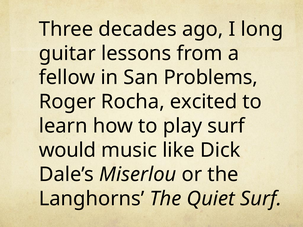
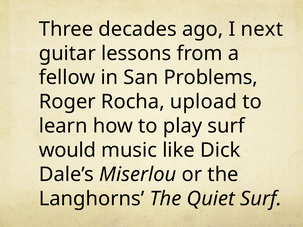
long: long -> next
excited: excited -> upload
